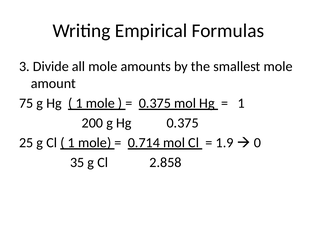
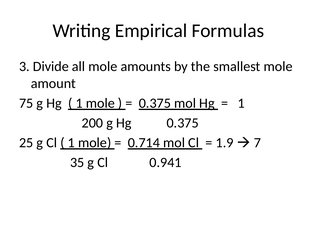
0: 0 -> 7
2.858: 2.858 -> 0.941
